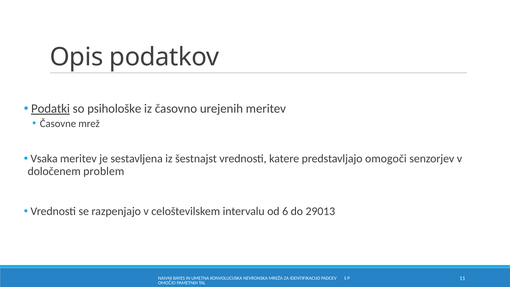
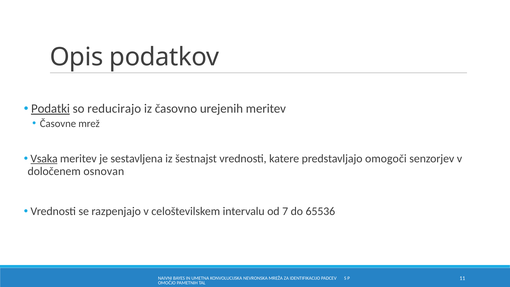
psihološke: psihološke -> reducirajo
Vsaka underline: none -> present
problem: problem -> osnovan
6: 6 -> 7
29013: 29013 -> 65536
